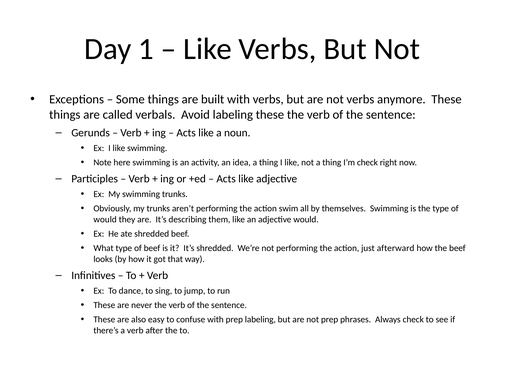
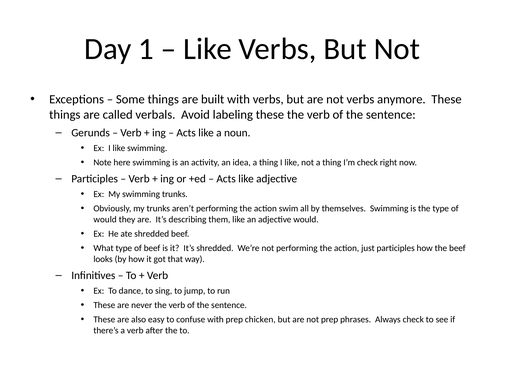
just afterward: afterward -> participles
prep labeling: labeling -> chicken
